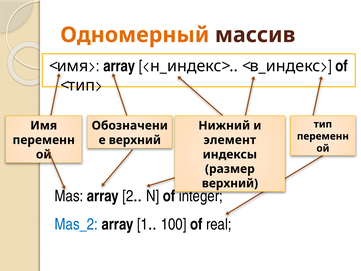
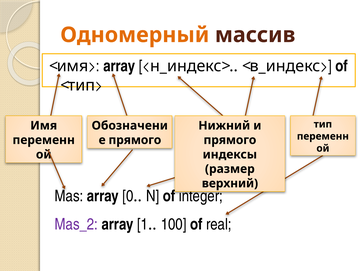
верхний at (135, 140): верхний -> прямого
элемент at (230, 140): элемент -> прямого
2: 2 -> 0
Mas_2 colour: blue -> purple
